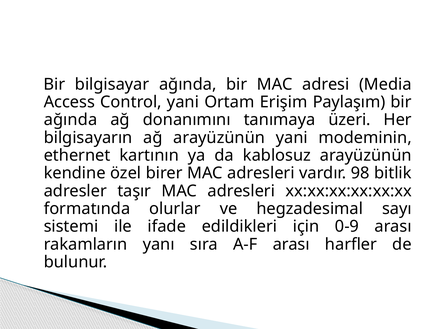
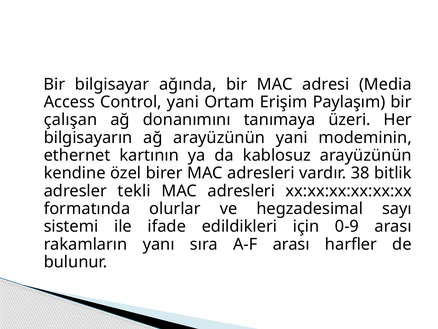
ağında at (70, 120): ağında -> çalışan
98: 98 -> 38
taşır: taşır -> tekli
